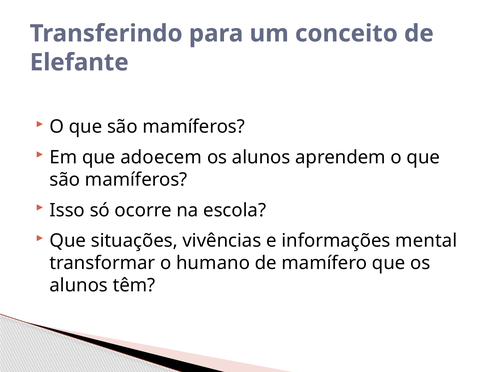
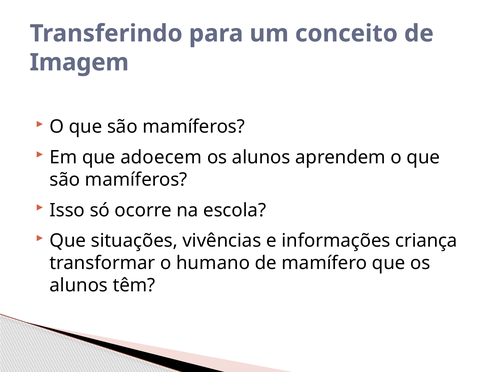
Elefante: Elefante -> Imagem
mental: mental -> criança
